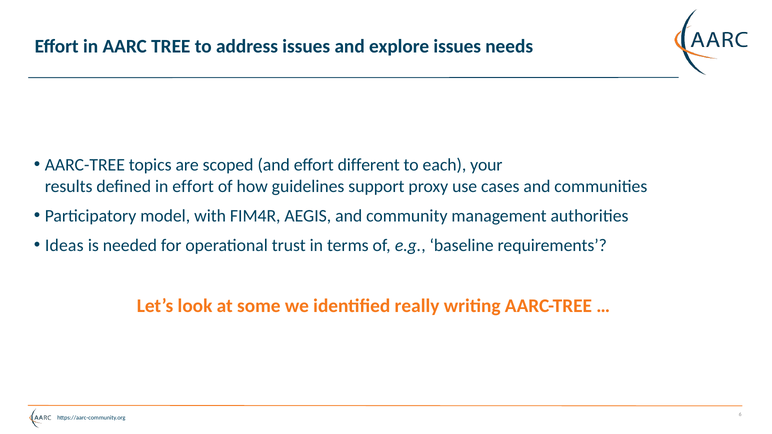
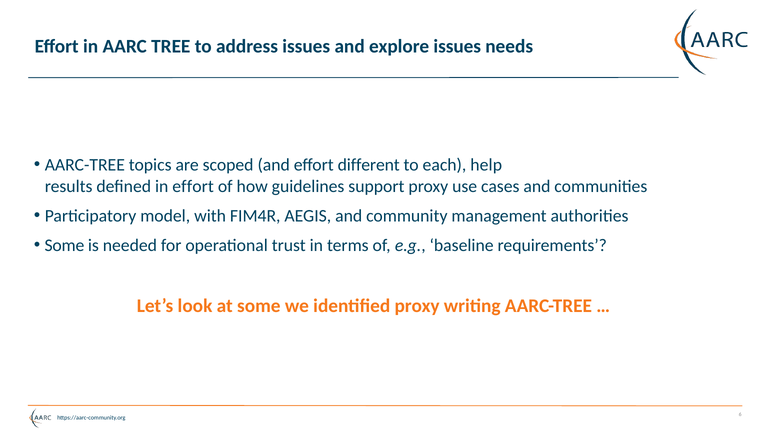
your: your -> help
Ideas at (64, 246): Ideas -> Some
identified really: really -> proxy
